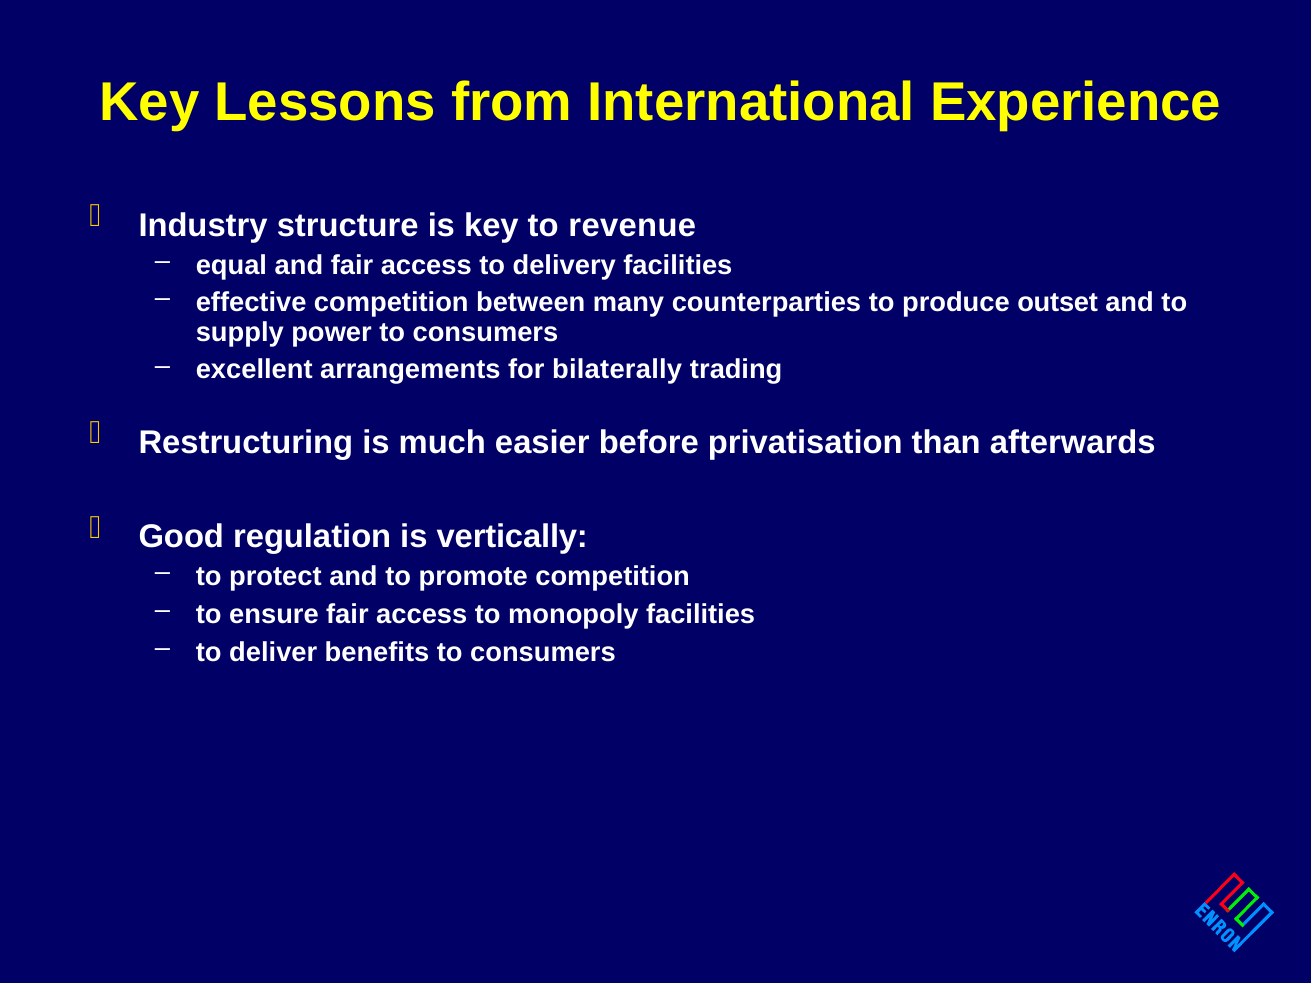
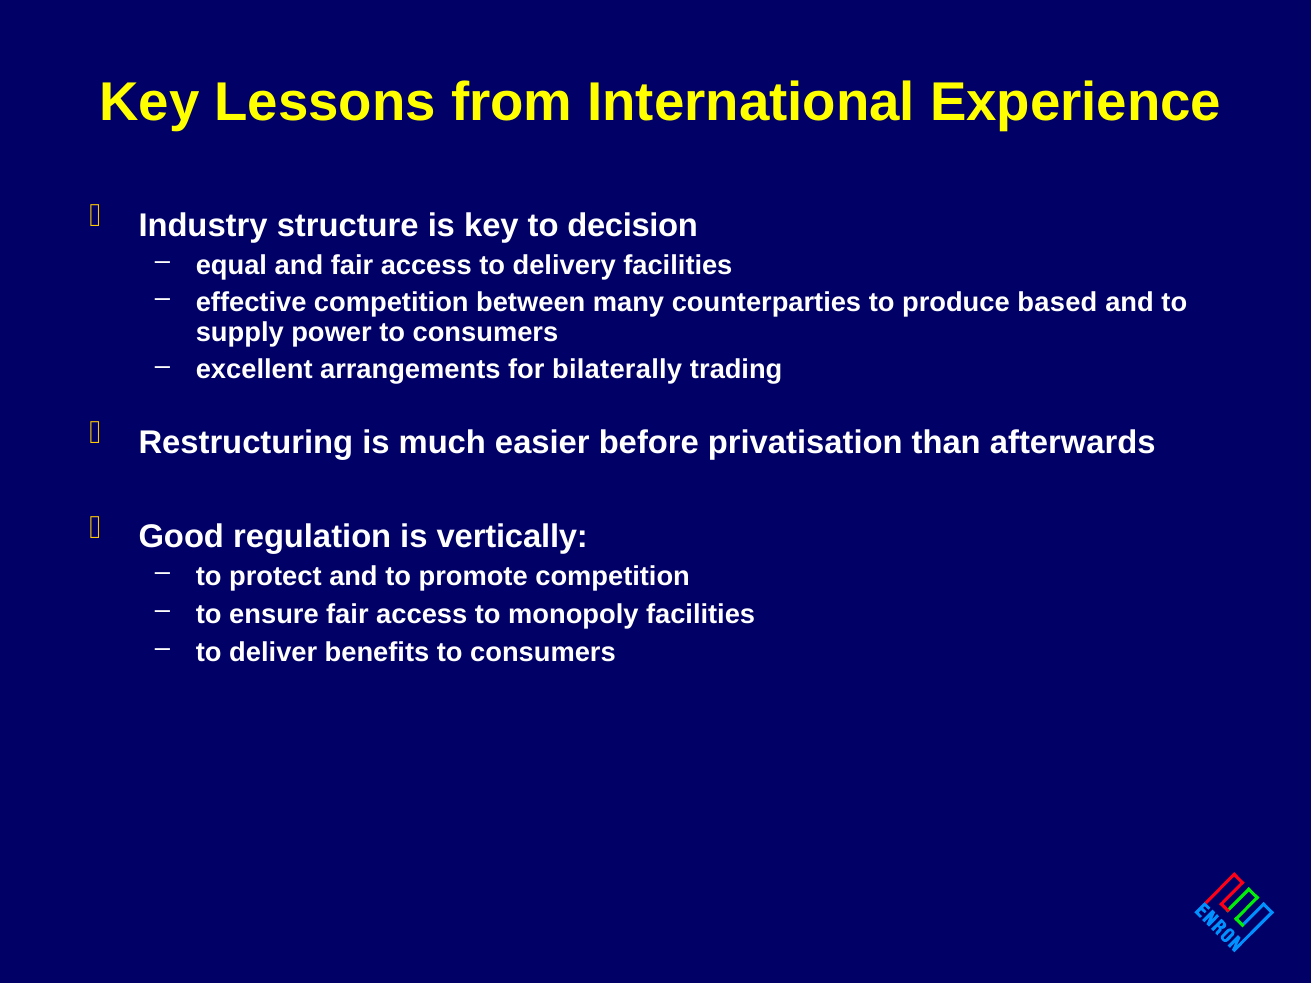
revenue: revenue -> decision
outset: outset -> based
